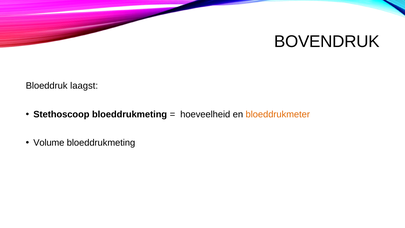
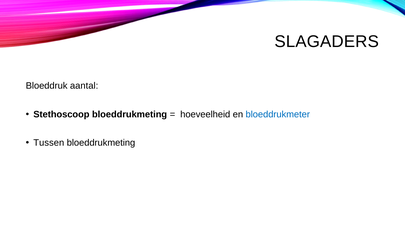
BOVENDRUK: BOVENDRUK -> SLAGADERS
laagst: laagst -> aantal
bloeddrukmeter colour: orange -> blue
Volume: Volume -> Tussen
